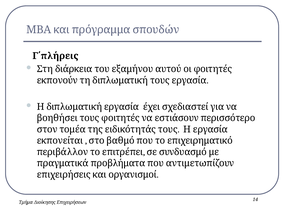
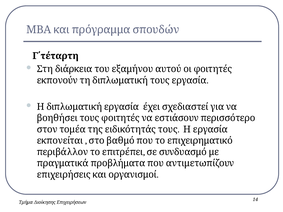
Γ΄πλήρεις: Γ΄πλήρεις -> Γ΄τέταρτη
